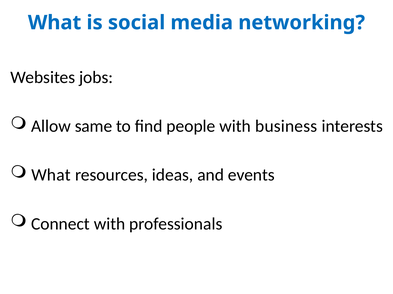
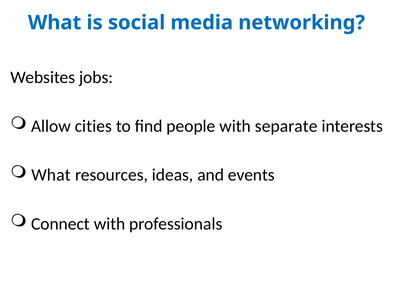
same: same -> cities
business: business -> separate
